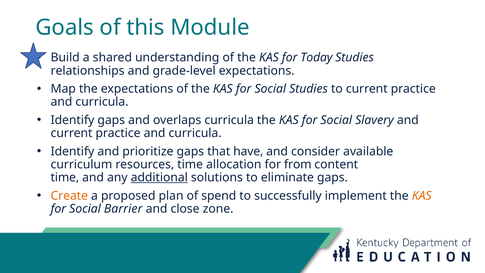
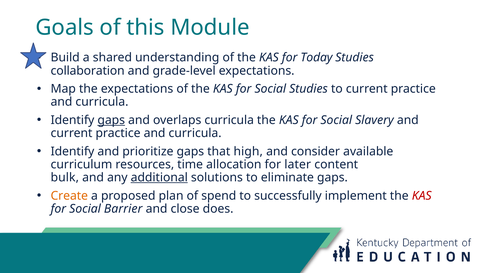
relationships: relationships -> collaboration
gaps at (111, 120) underline: none -> present
have: have -> high
from: from -> later
time at (65, 177): time -> bulk
KAS at (422, 196) colour: orange -> red
zone: zone -> does
